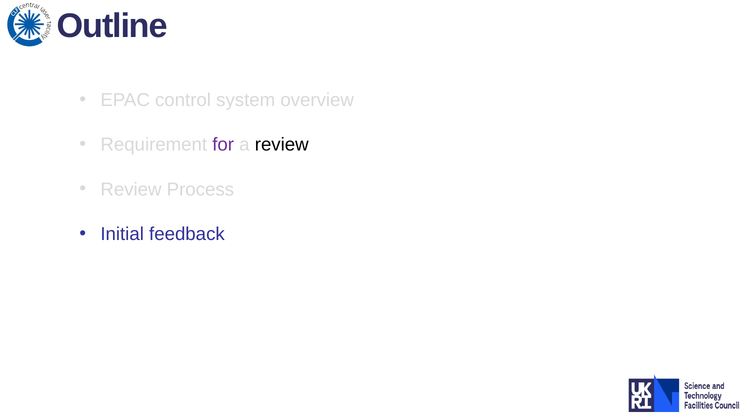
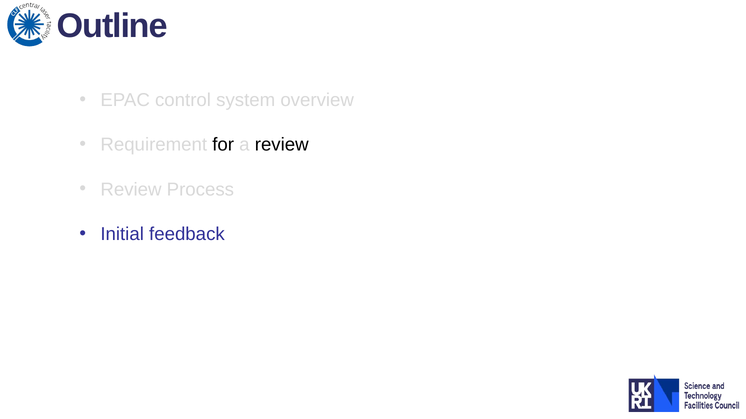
for colour: purple -> black
